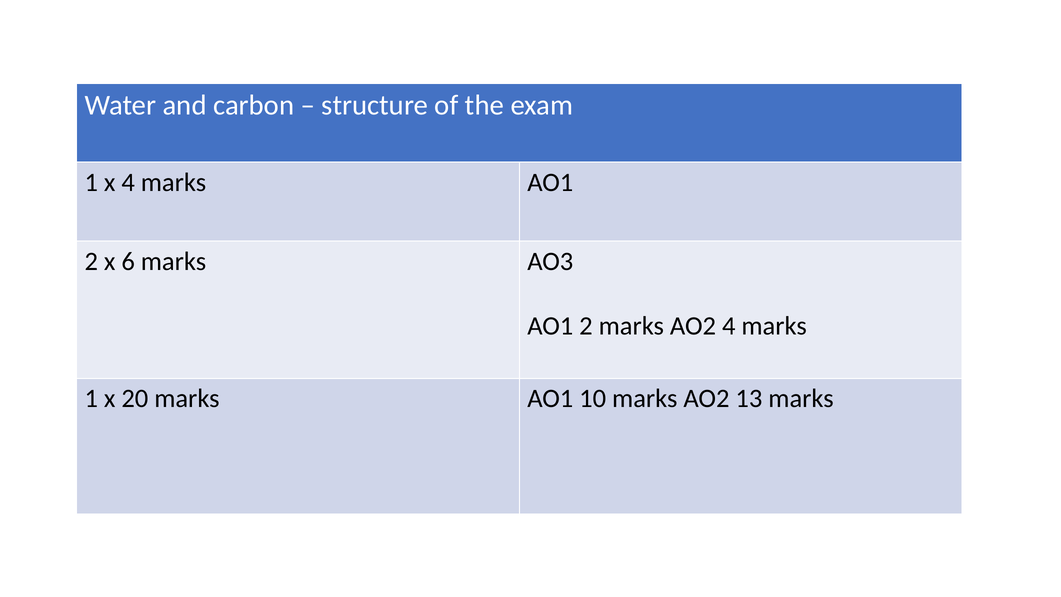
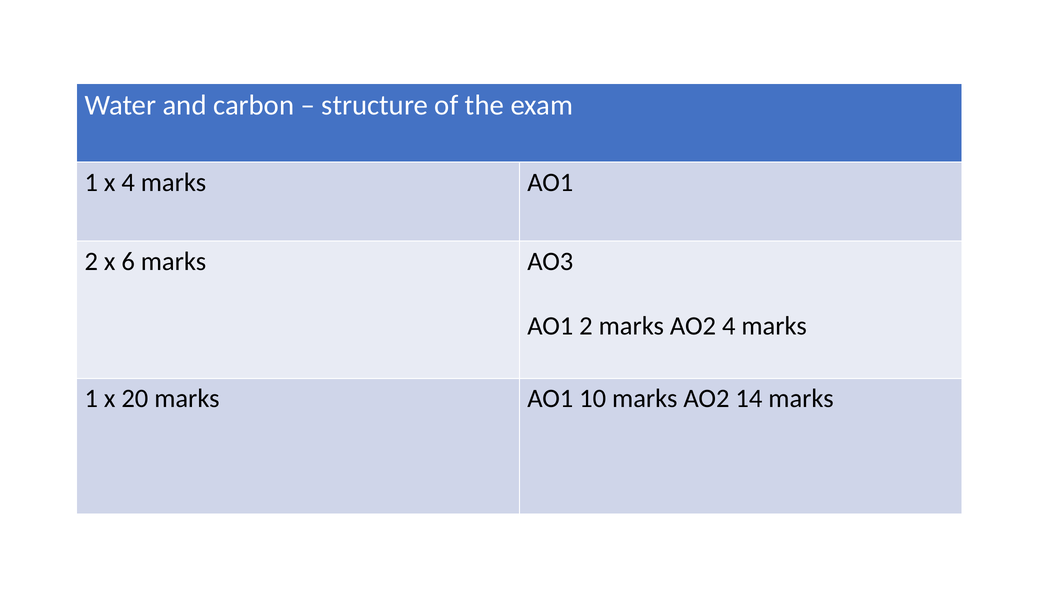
13: 13 -> 14
